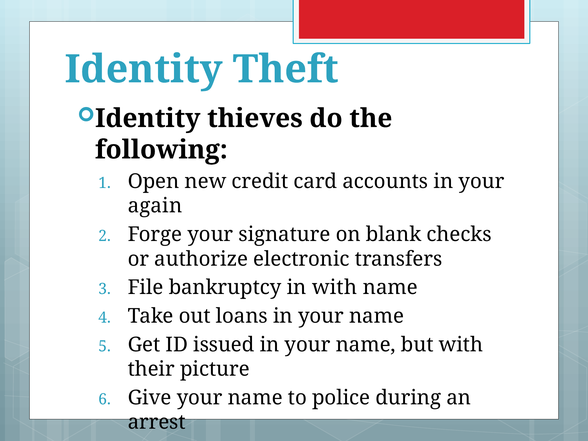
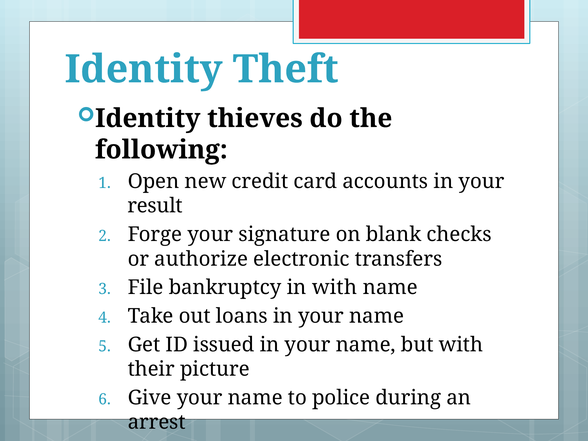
again: again -> result
